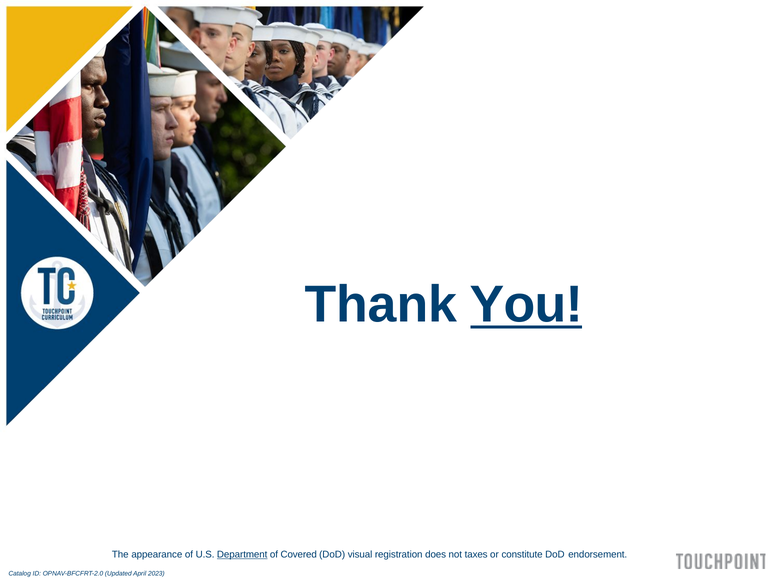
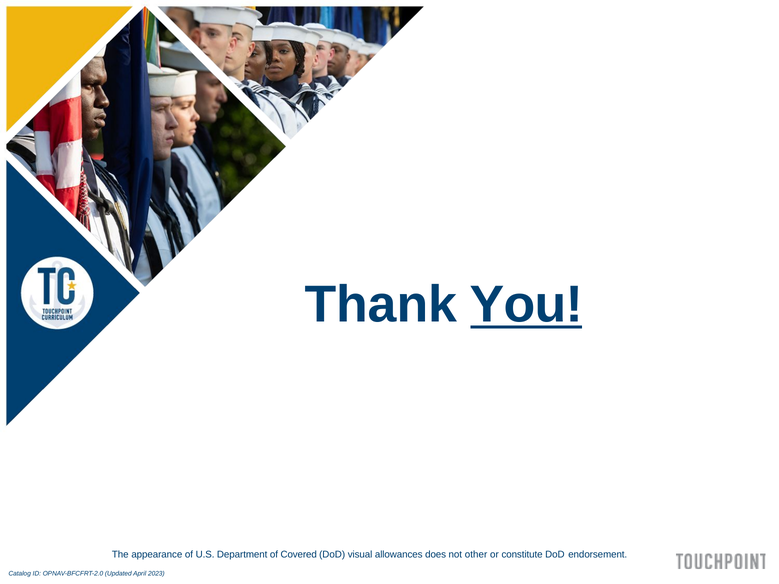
Department underline: present -> none
registration: registration -> allowances
taxes: taxes -> other
